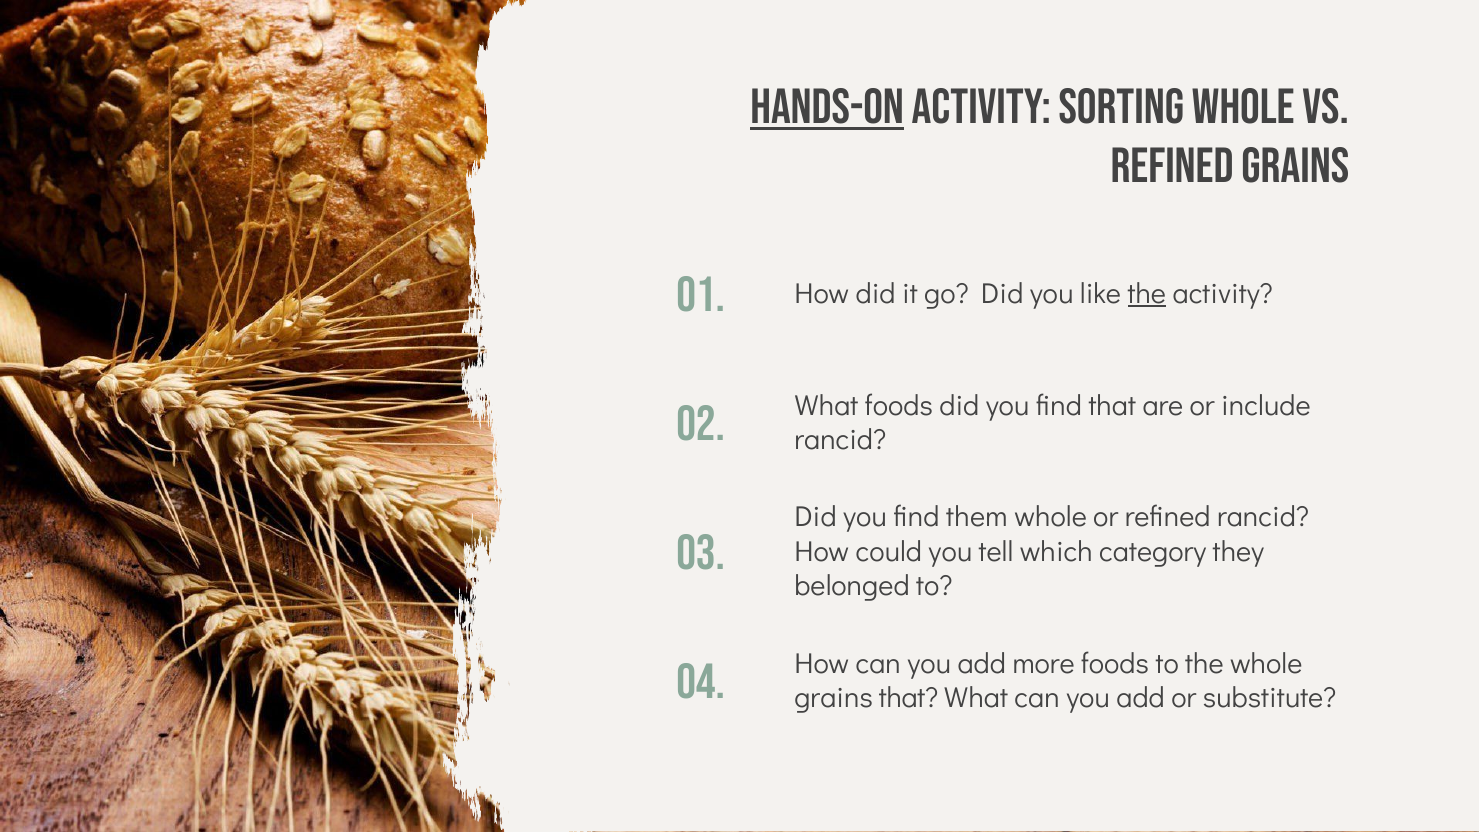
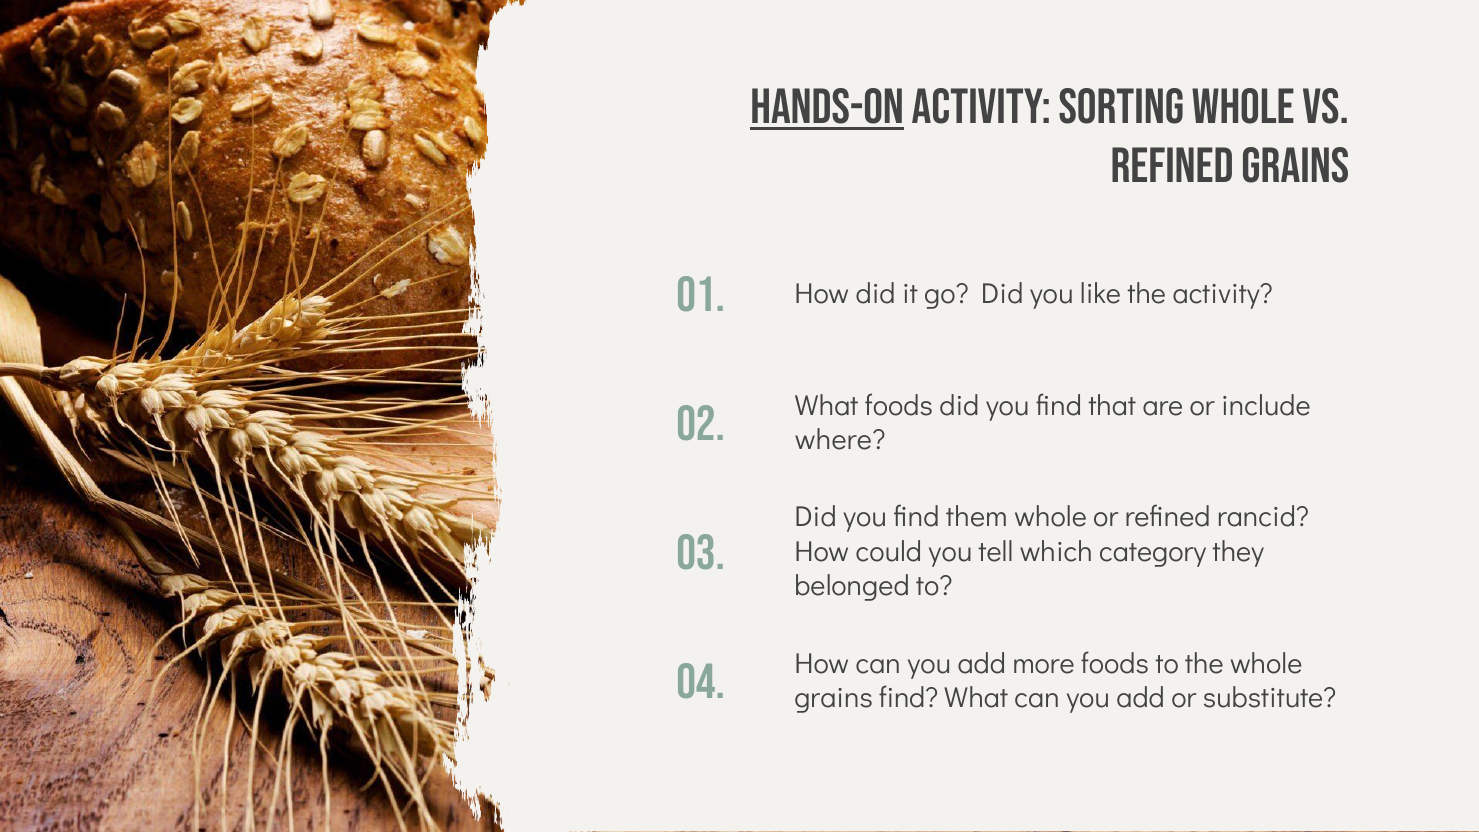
the at (1147, 294) underline: present -> none
rancid at (840, 440): rancid -> where
grains that: that -> find
